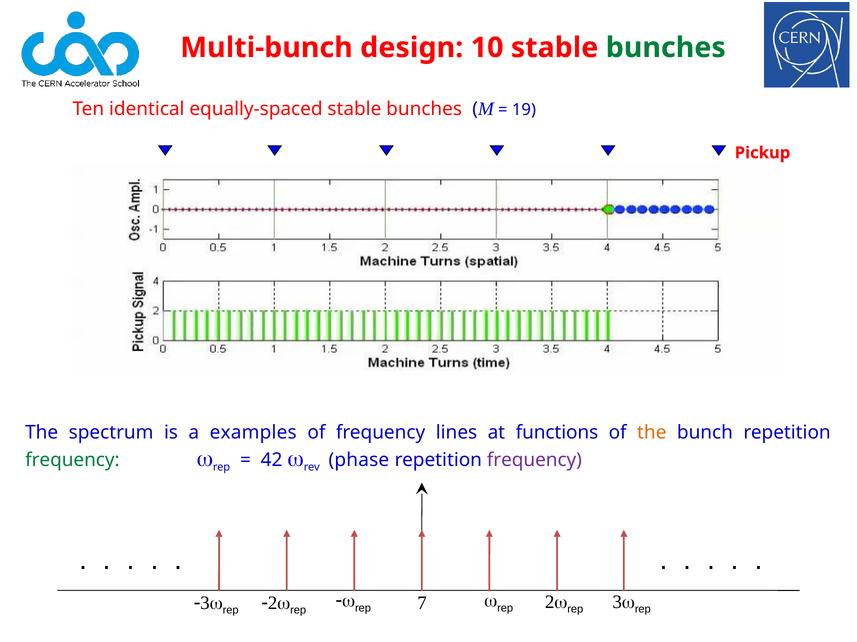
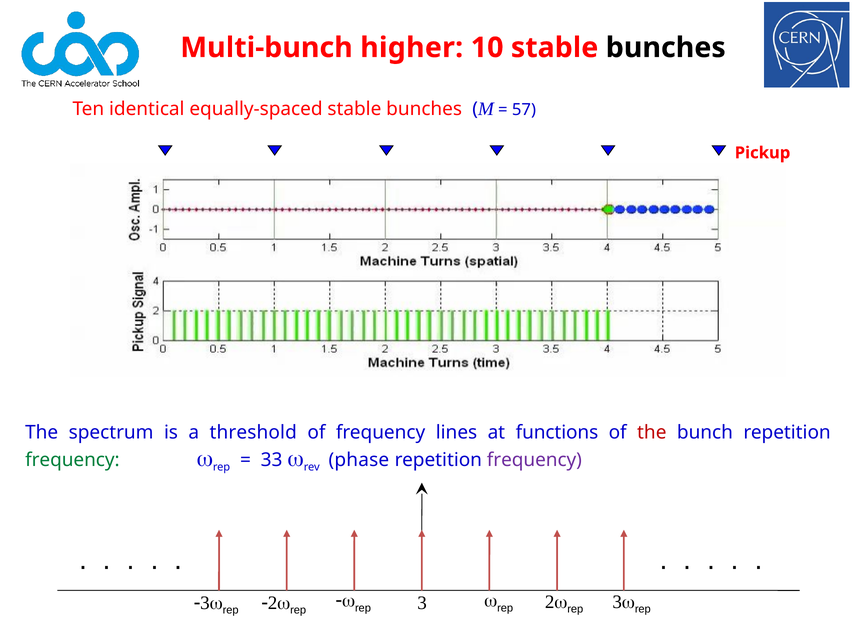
design: design -> higher
bunches at (666, 48) colour: green -> black
19: 19 -> 57
examples: examples -> threshold
the at (652, 433) colour: orange -> red
42: 42 -> 33
7: 7 -> 3
